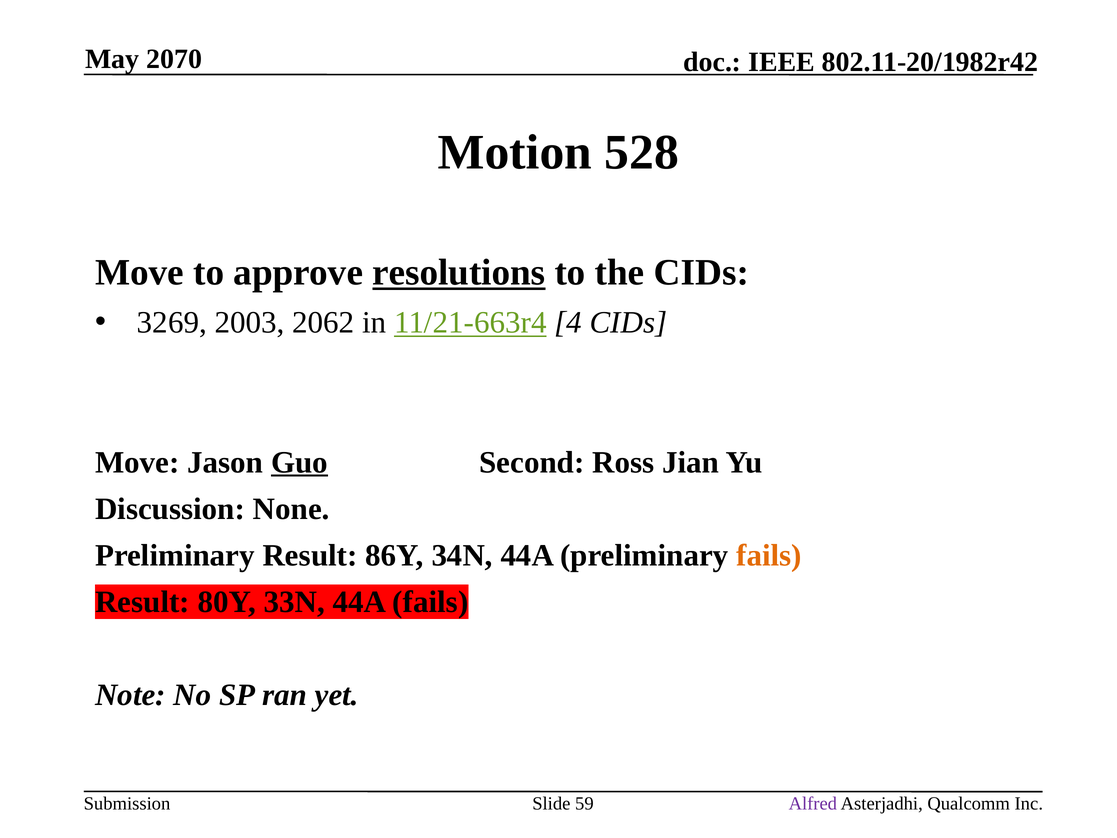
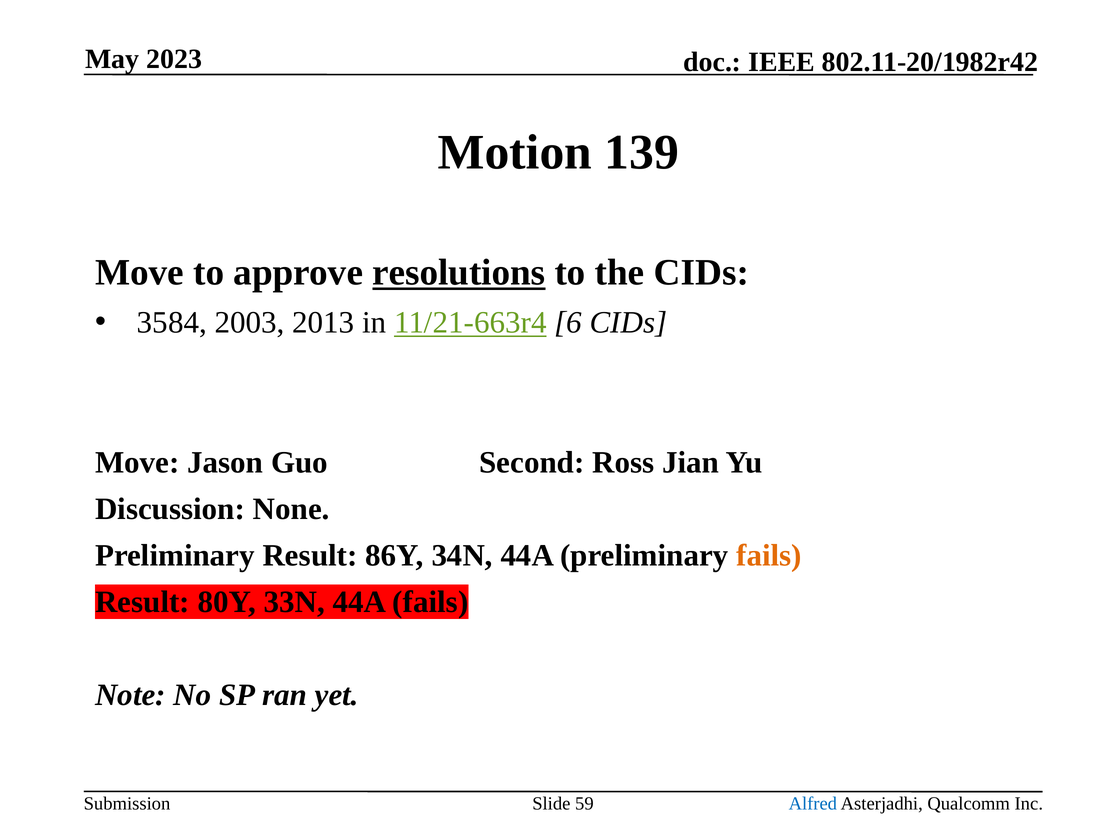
2070: 2070 -> 2023
528: 528 -> 139
3269: 3269 -> 3584
2062: 2062 -> 2013
4: 4 -> 6
Guo underline: present -> none
Alfred colour: purple -> blue
